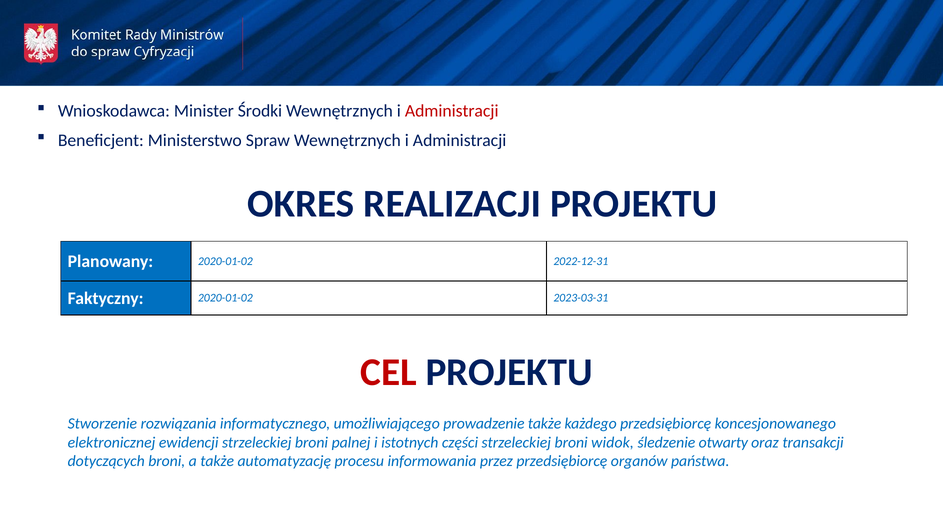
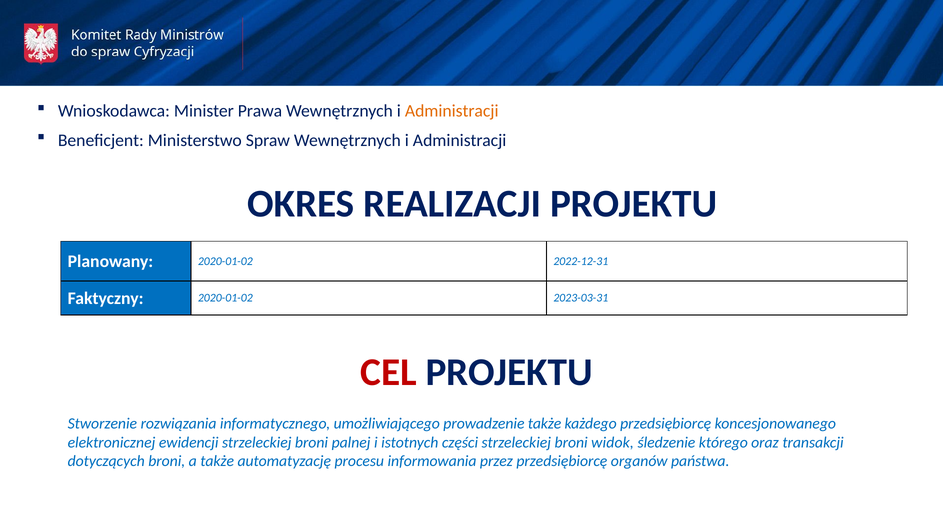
Środki: Środki -> Prawa
Administracji at (452, 111) colour: red -> orange
otwarty: otwarty -> którego
